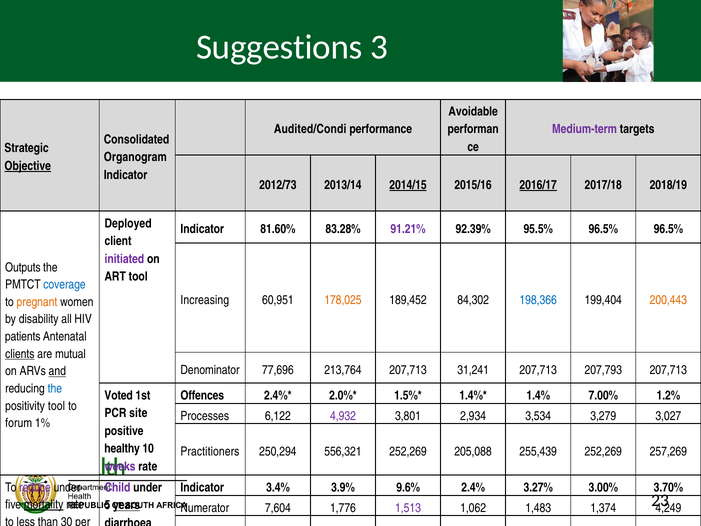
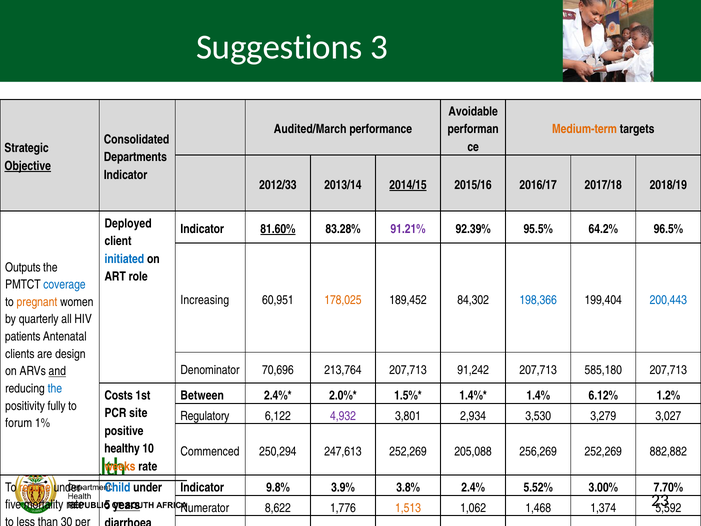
Audited/Condi: Audited/Condi -> Audited/March
Medium-term colour: purple -> orange
Organogram: Organogram -> Departments
2012/73: 2012/73 -> 2012/33
2016/17 underline: present -> none
81.60% underline: none -> present
95.5% 96.5%: 96.5% -> 64.2%
initiated colour: purple -> blue
ART tool: tool -> role
200,443 colour: orange -> blue
disability: disability -> quarterly
clients underline: present -> none
mutual: mutual -> design
77,696: 77,696 -> 70,696
31,241: 31,241 -> 91,242
207,793: 207,793 -> 585,180
Voted: Voted -> Costs
Offences: Offences -> Between
7.00%: 7.00% -> 6.12%
positivity tool: tool -> fully
Processes: Processes -> Regulatory
3,534: 3,534 -> 3,530
Practitioners: Practitioners -> Commenced
556,321: 556,321 -> 247,613
255,439: 255,439 -> 256,269
257,269: 257,269 -> 882,882
weeks colour: purple -> orange
reduce colour: purple -> orange
Child colour: purple -> blue
3.4%: 3.4% -> 9.8%
9.6%: 9.6% -> 3.8%
3.27%: 3.27% -> 5.52%
3.70%: 3.70% -> 7.70%
mortality underline: present -> none
7,604: 7,604 -> 8,622
1,513 colour: purple -> orange
1,483: 1,483 -> 1,468
4,249: 4,249 -> 5,592
